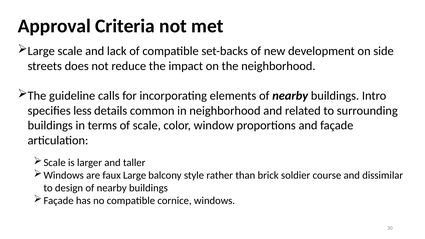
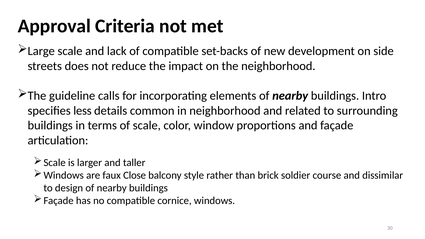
faux Large: Large -> Close
